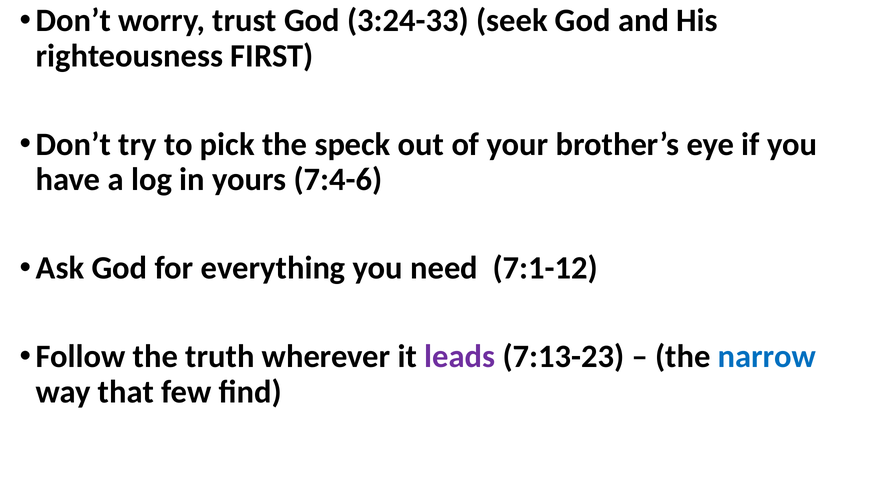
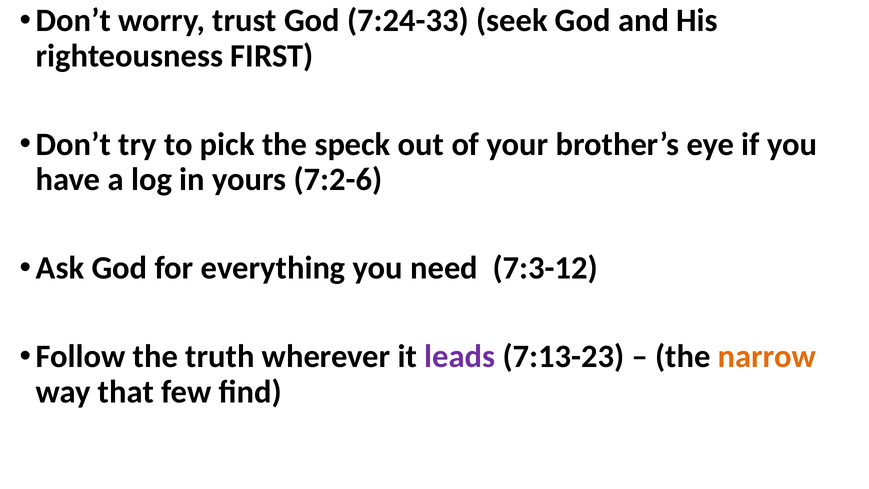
3:24-33: 3:24-33 -> 7:24-33
7:4-6: 7:4-6 -> 7:2-6
7:1-12: 7:1-12 -> 7:3-12
narrow colour: blue -> orange
